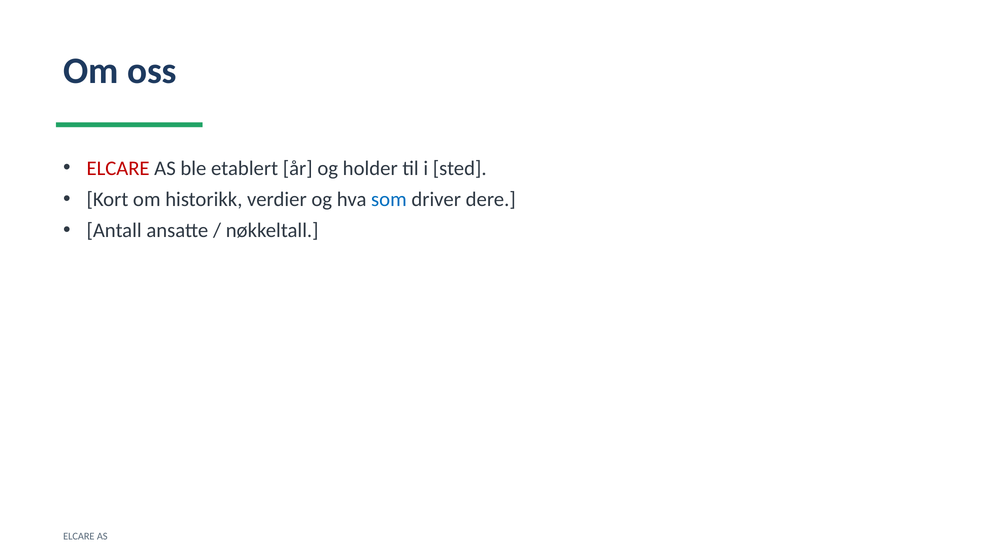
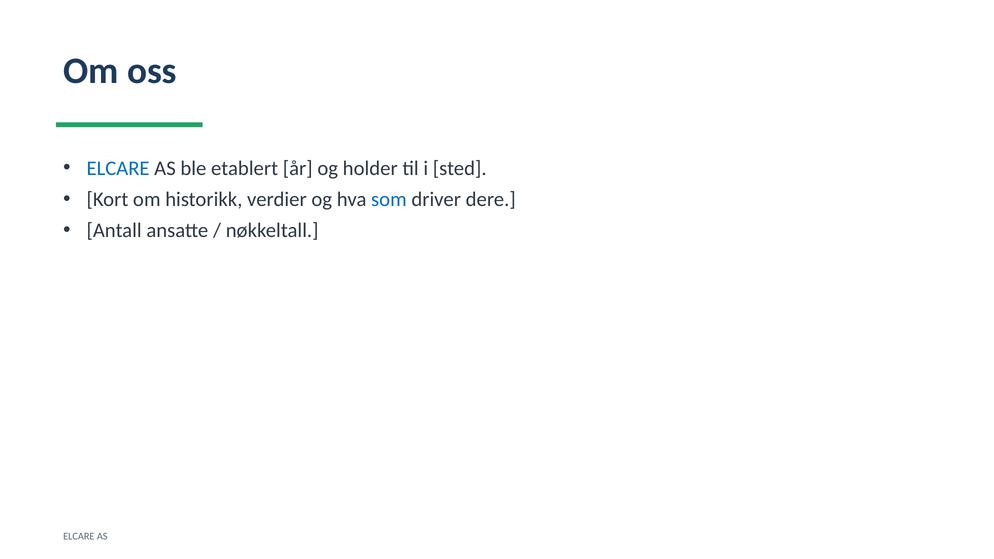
ELCARE at (118, 168) colour: red -> blue
